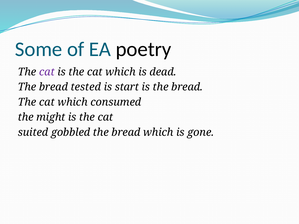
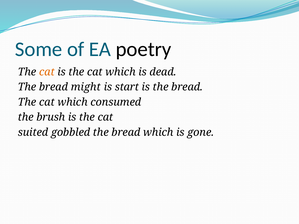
cat at (47, 72) colour: purple -> orange
tested: tested -> might
might: might -> brush
